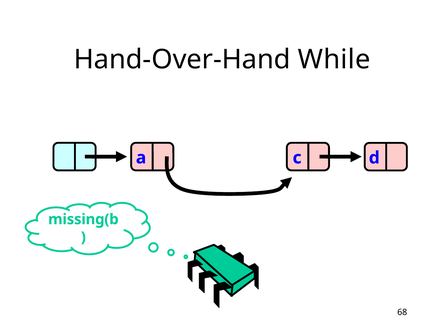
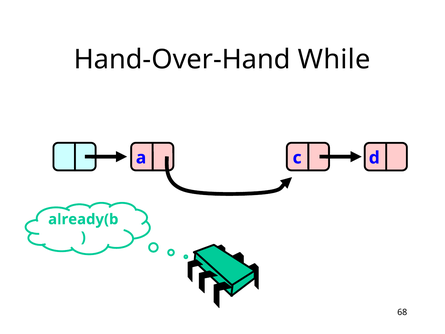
missing(b: missing(b -> already(b
